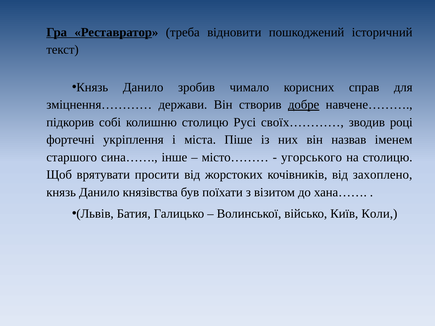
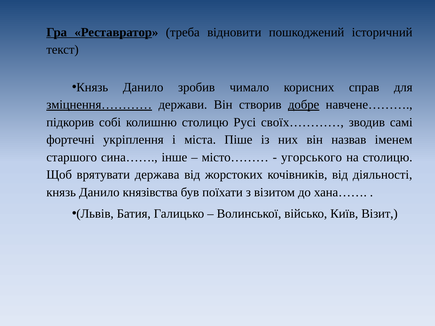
зміцнення………… underline: none -> present
році: році -> самі
просити: просити -> держава
захоплено: захоплено -> діяльності
Коли: Коли -> Візит
